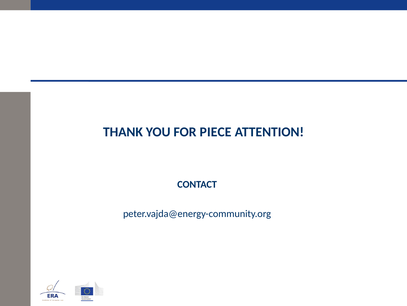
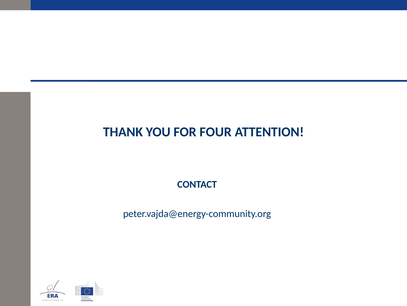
PIECE: PIECE -> FOUR
